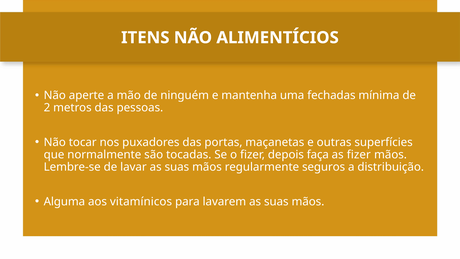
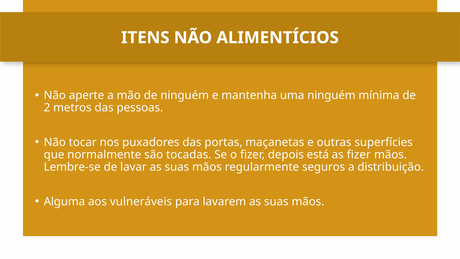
uma fechadas: fechadas -> ninguém
faça: faça -> está
vitamínicos: vitamínicos -> vulneráveis
